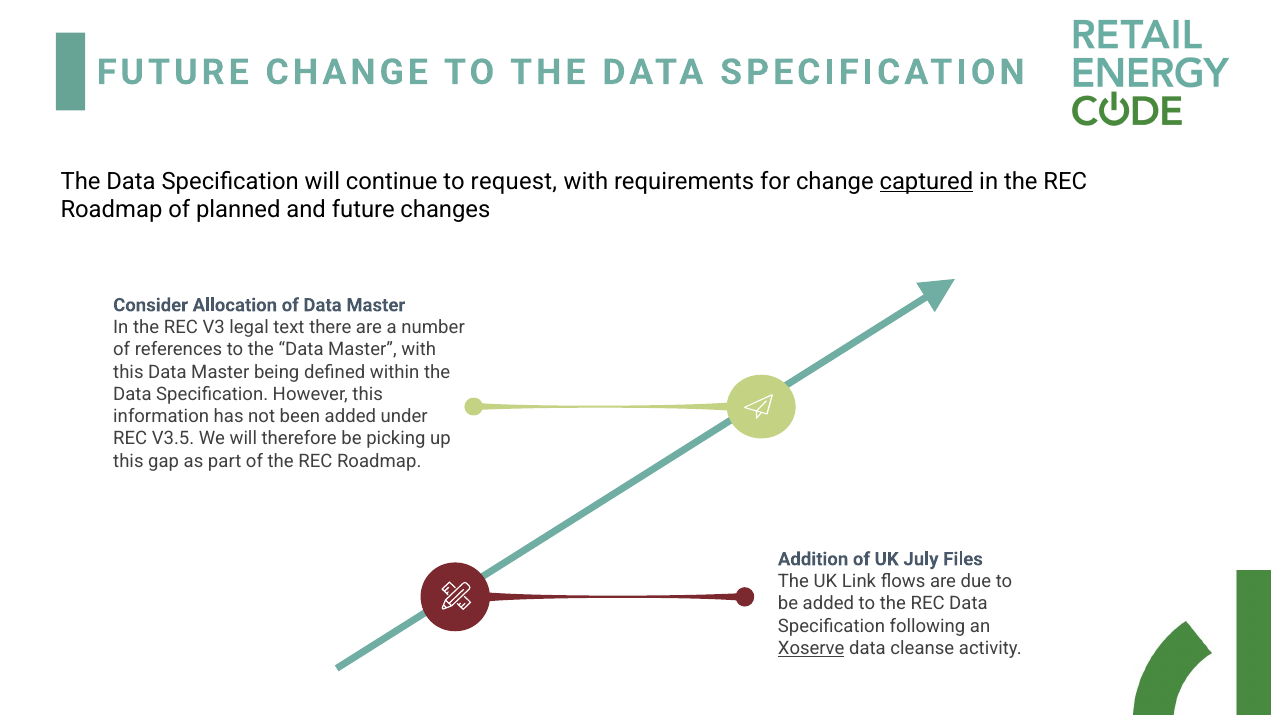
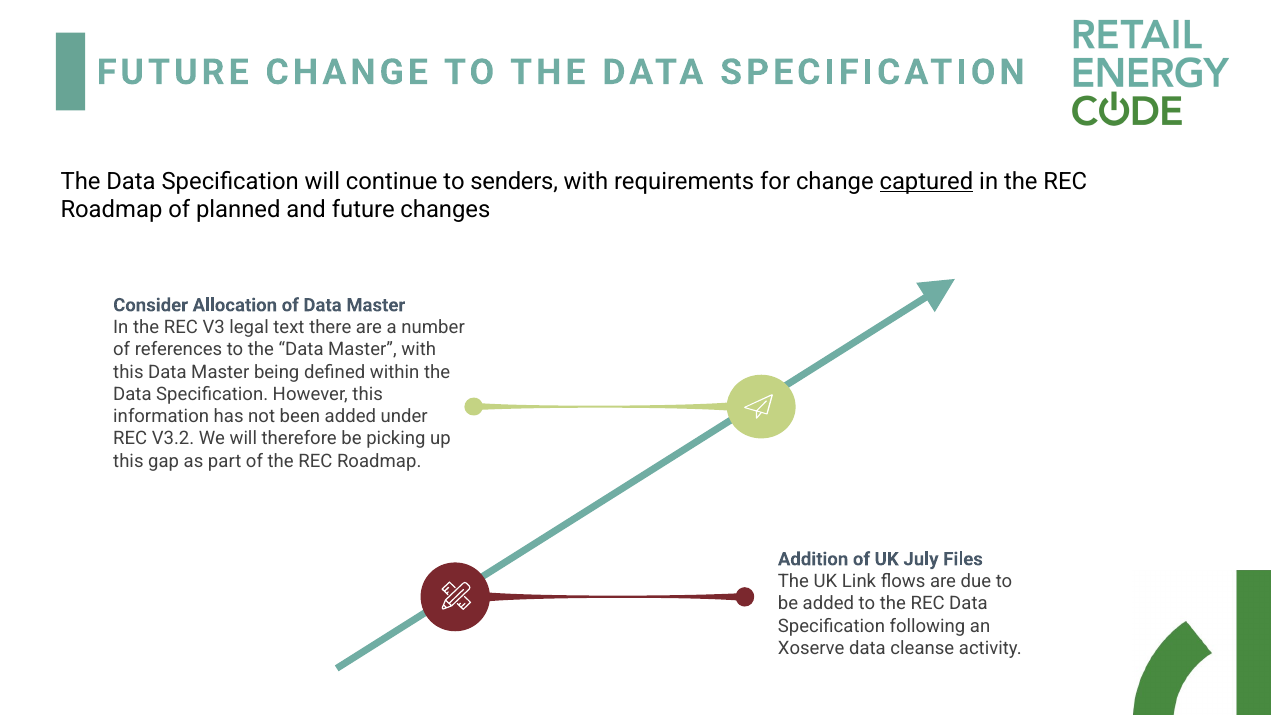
request: request -> senders
V3.5: V3.5 -> V3.2
Xoserve underline: present -> none
